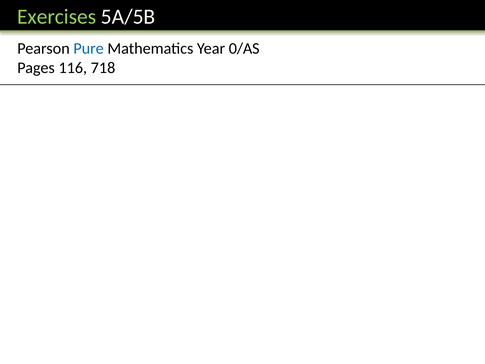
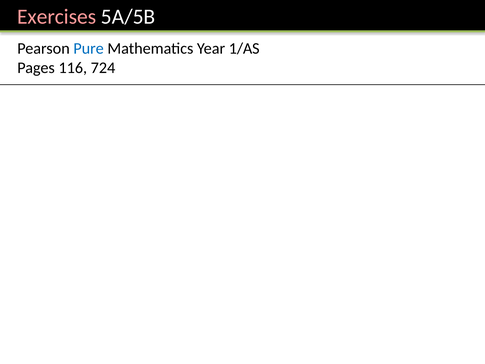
Exercises colour: light green -> pink
0/AS: 0/AS -> 1/AS
718: 718 -> 724
